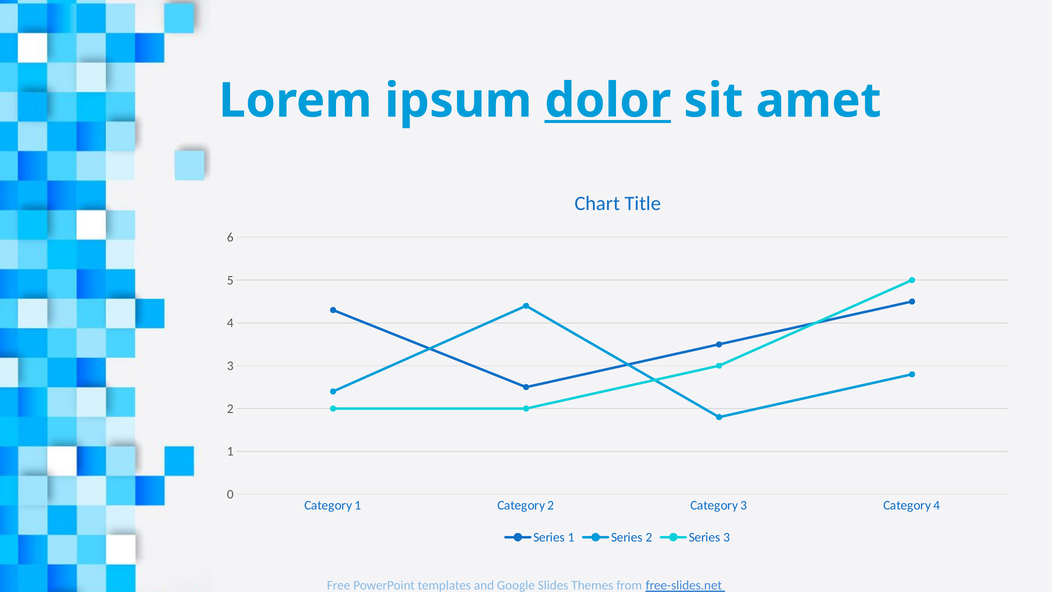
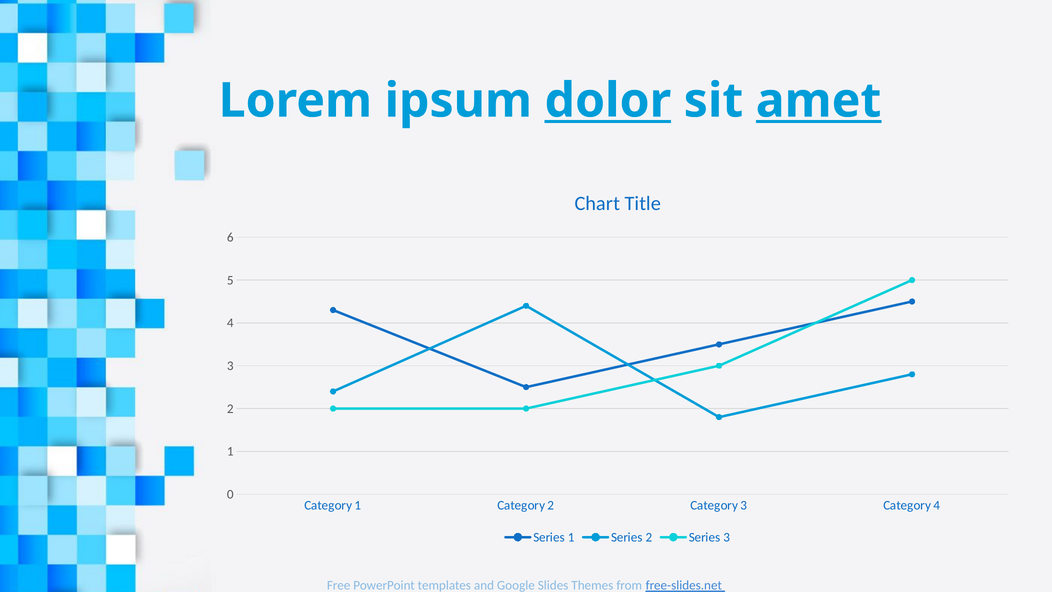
amet underline: none -> present
